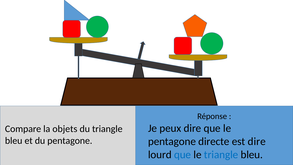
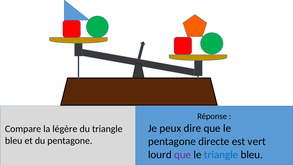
objets: objets -> légère
est dire: dire -> vert
que at (183, 155) colour: blue -> purple
